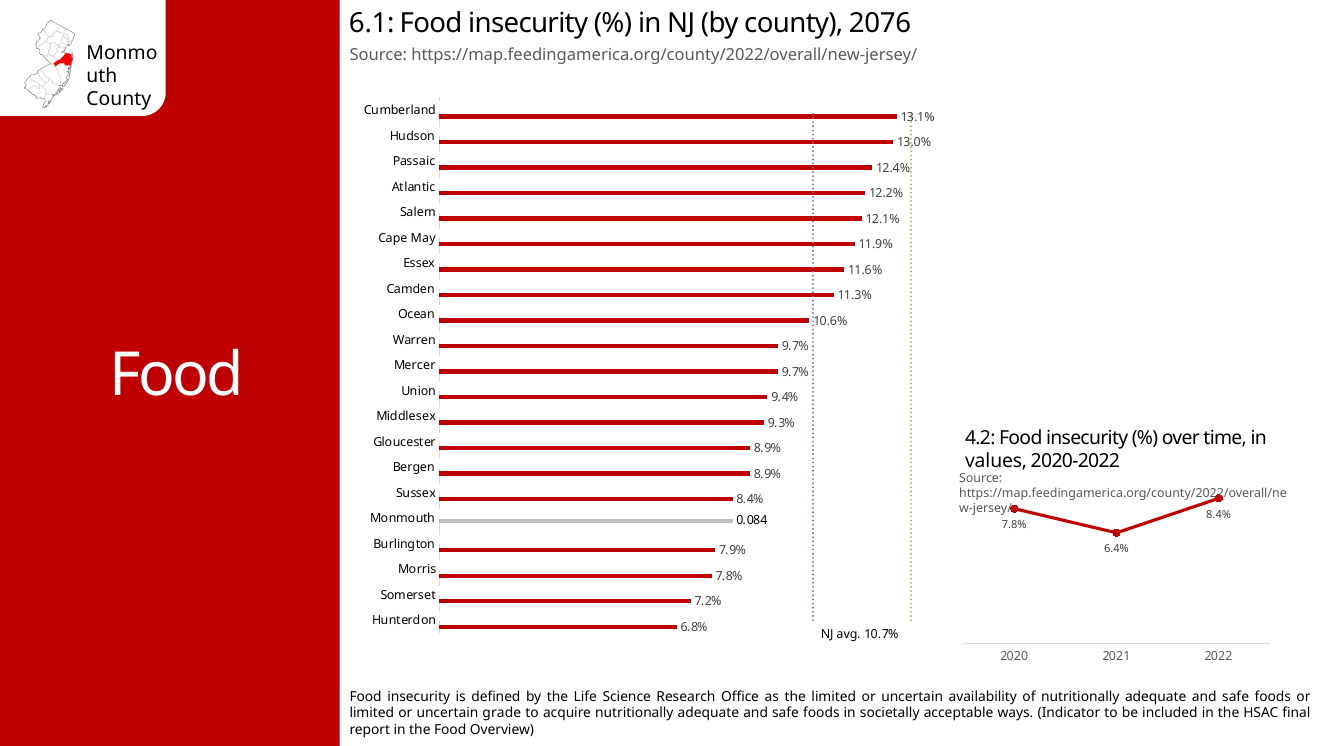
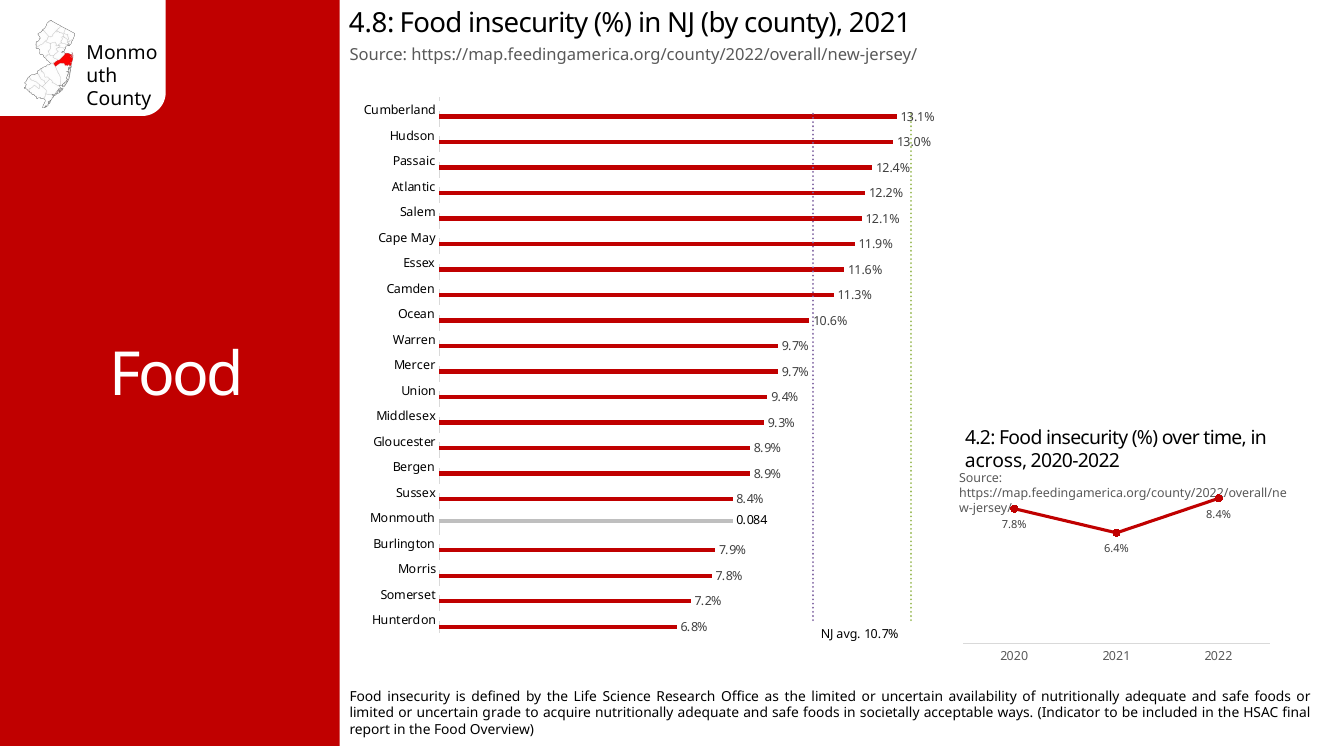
6.1: 6.1 -> 4.8
county 2076: 2076 -> 2021
values: values -> across
